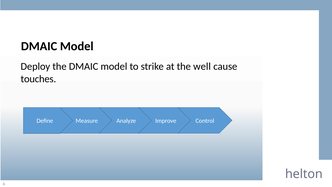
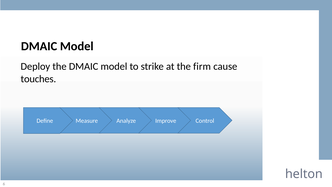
well: well -> firm
